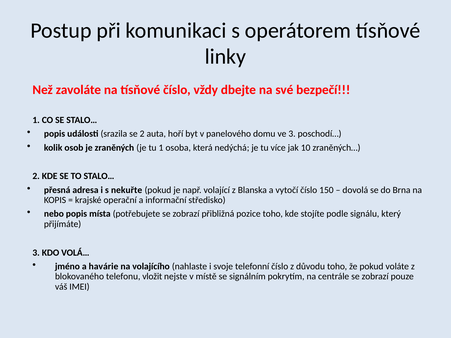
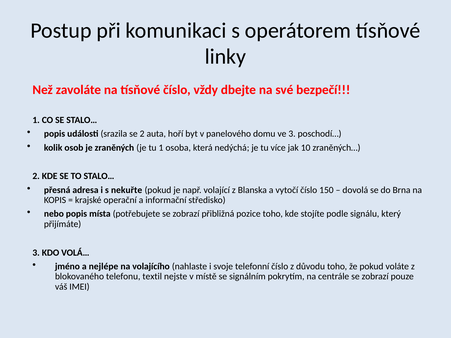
havárie: havárie -> nejlépe
vložit: vložit -> textil
